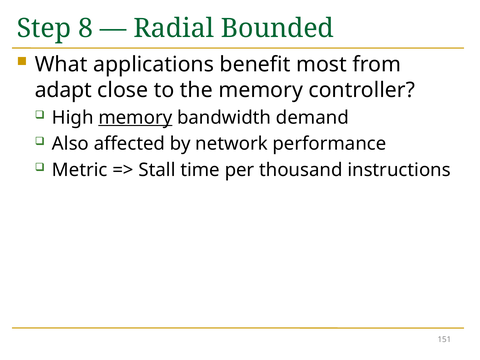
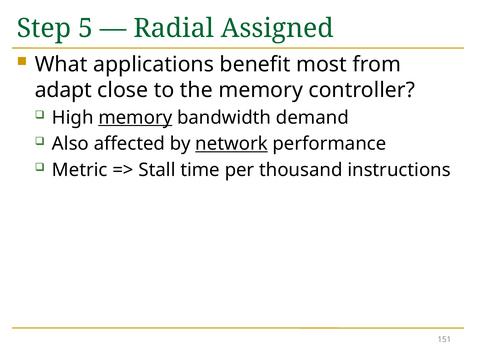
8: 8 -> 5
Bounded: Bounded -> Assigned
network underline: none -> present
